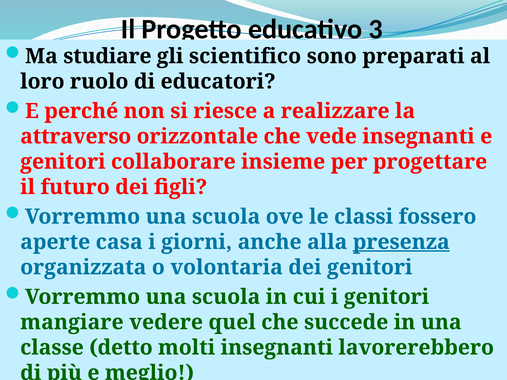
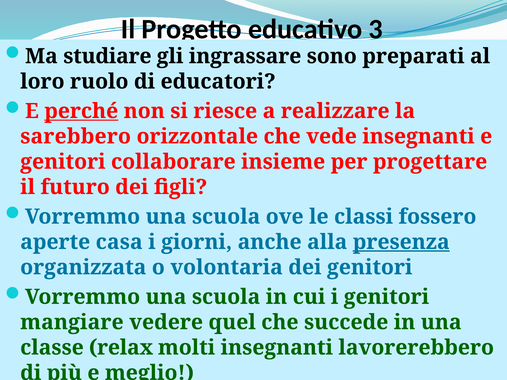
scientifico: scientifico -> ingrassare
perché underline: none -> present
attraverso: attraverso -> sarebbero
detto: detto -> relax
